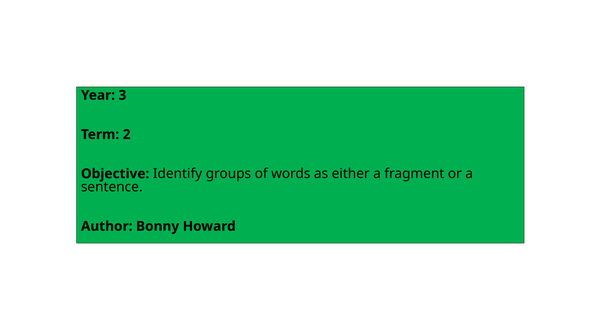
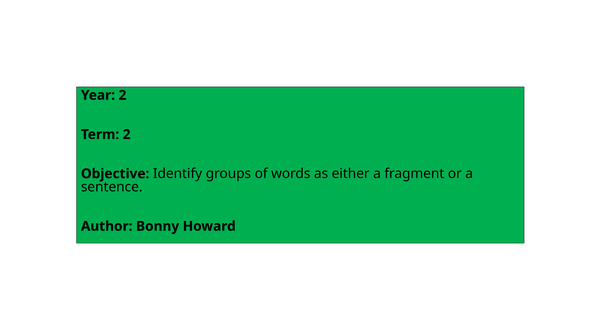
Year 3: 3 -> 2
